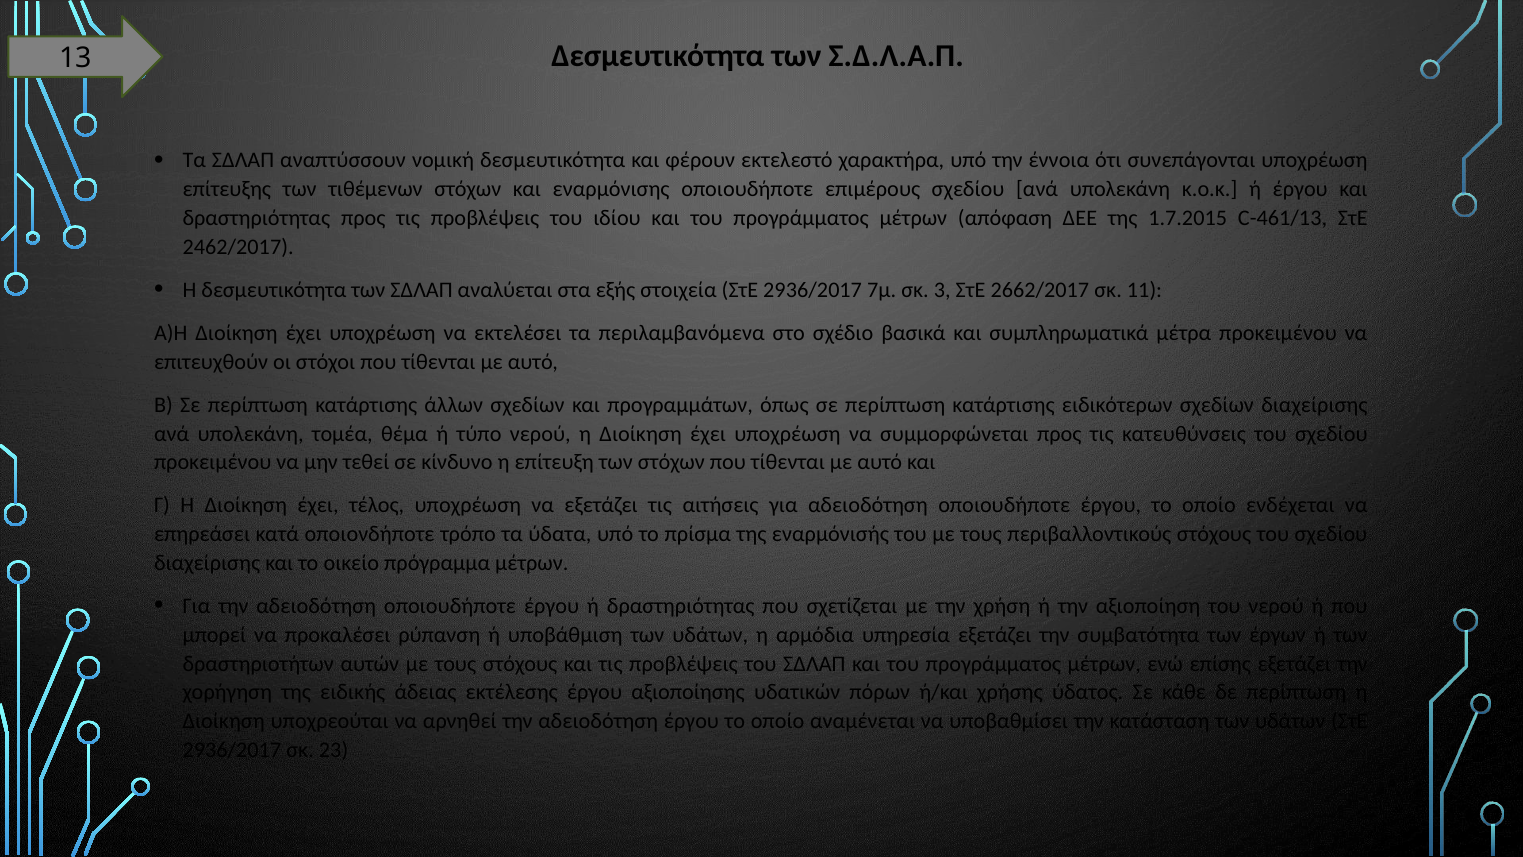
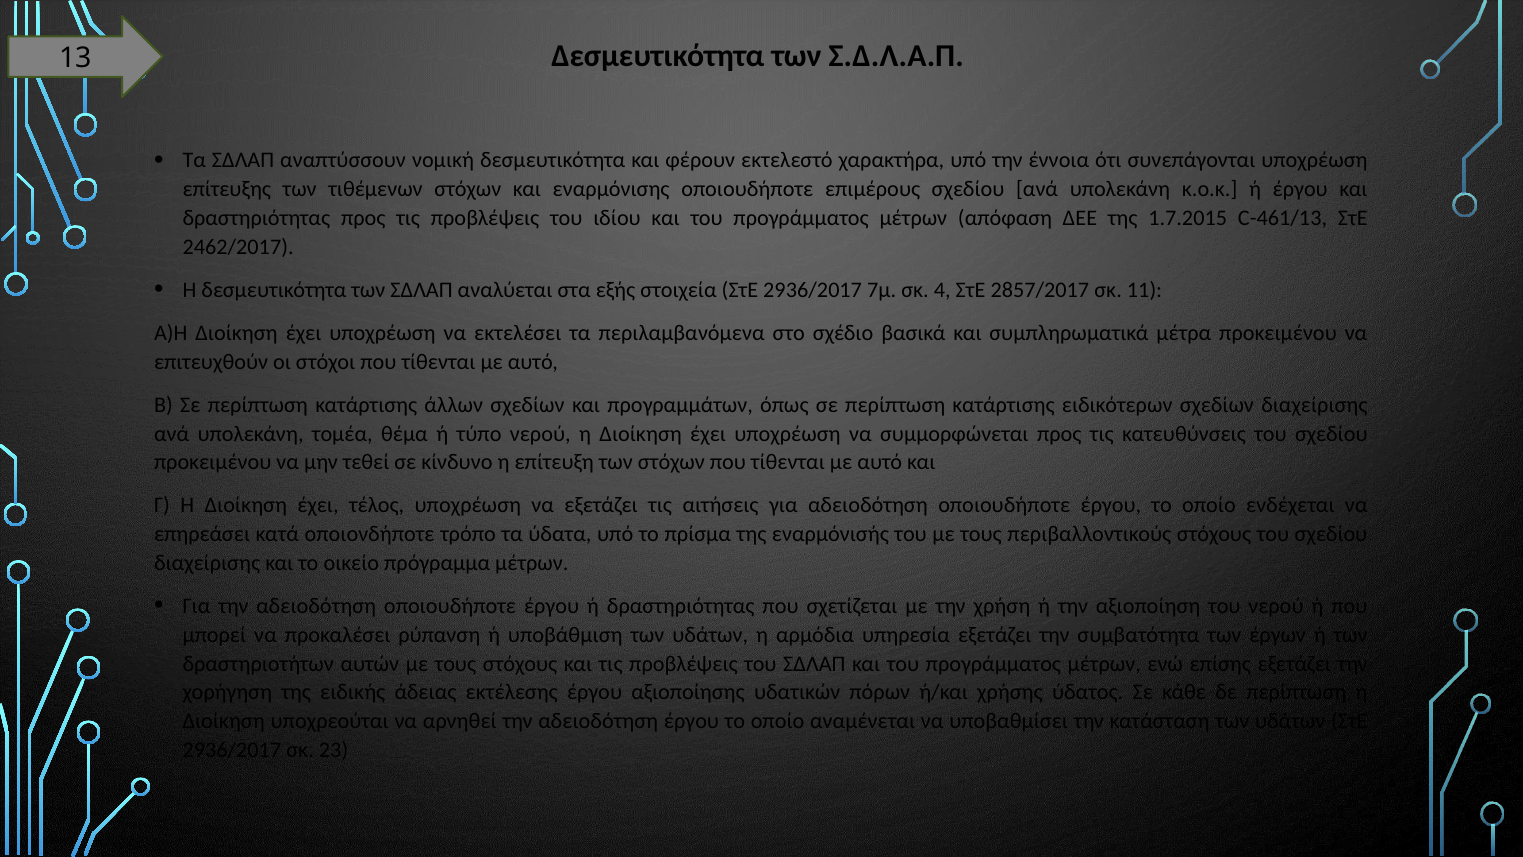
3: 3 -> 4
2662/2017: 2662/2017 -> 2857/2017
